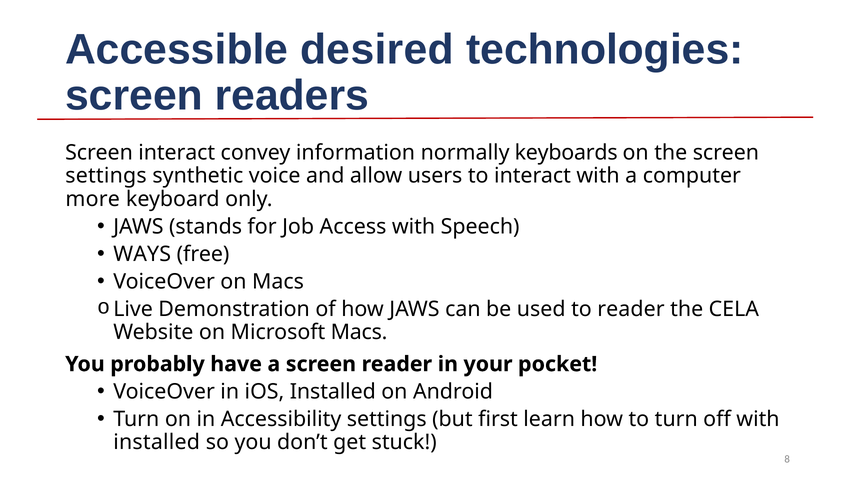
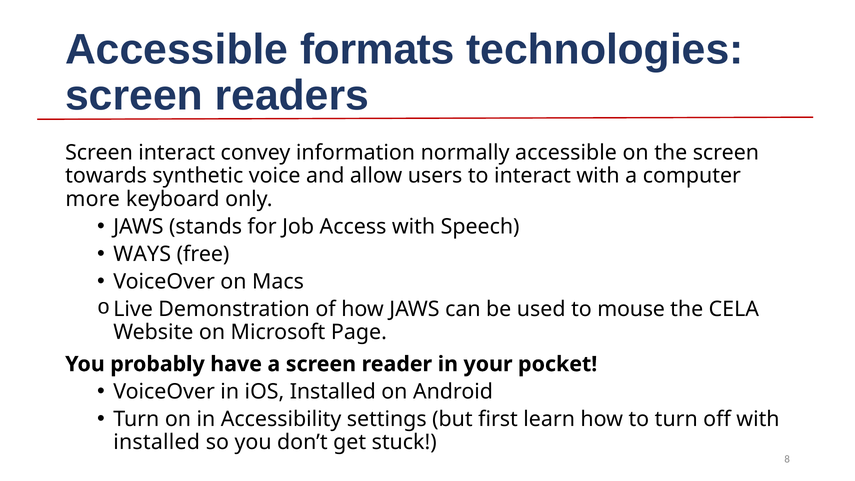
desired: desired -> formats
normally keyboards: keyboards -> accessible
settings at (106, 176): settings -> towards
to reader: reader -> mouse
Microsoft Macs: Macs -> Page
